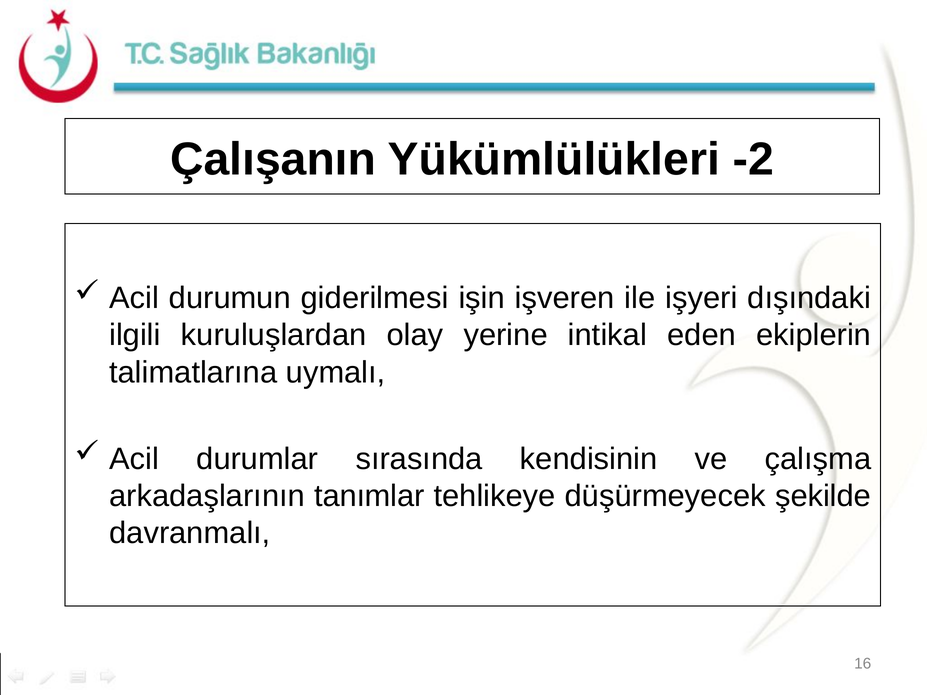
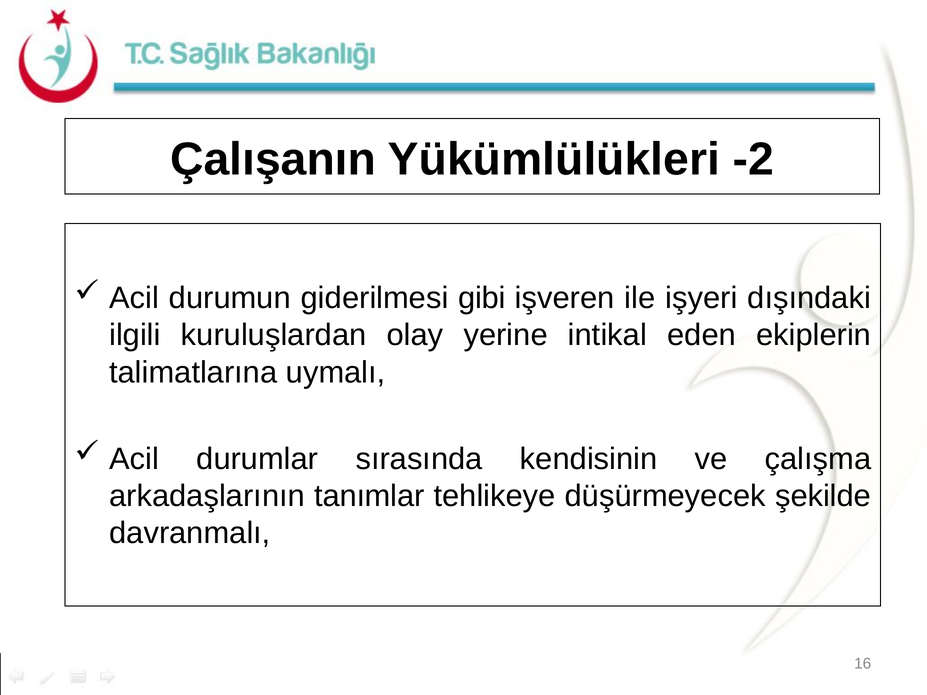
işin: işin -> gibi
